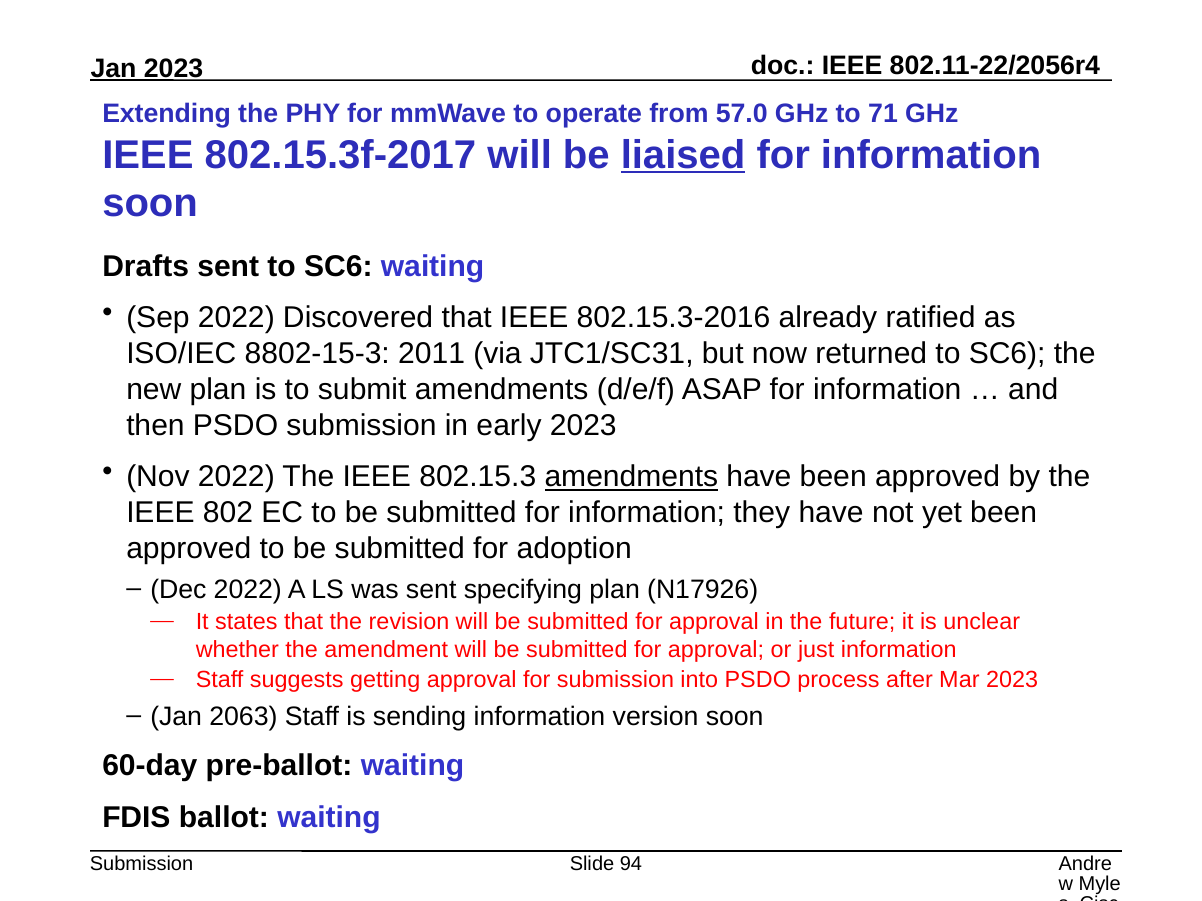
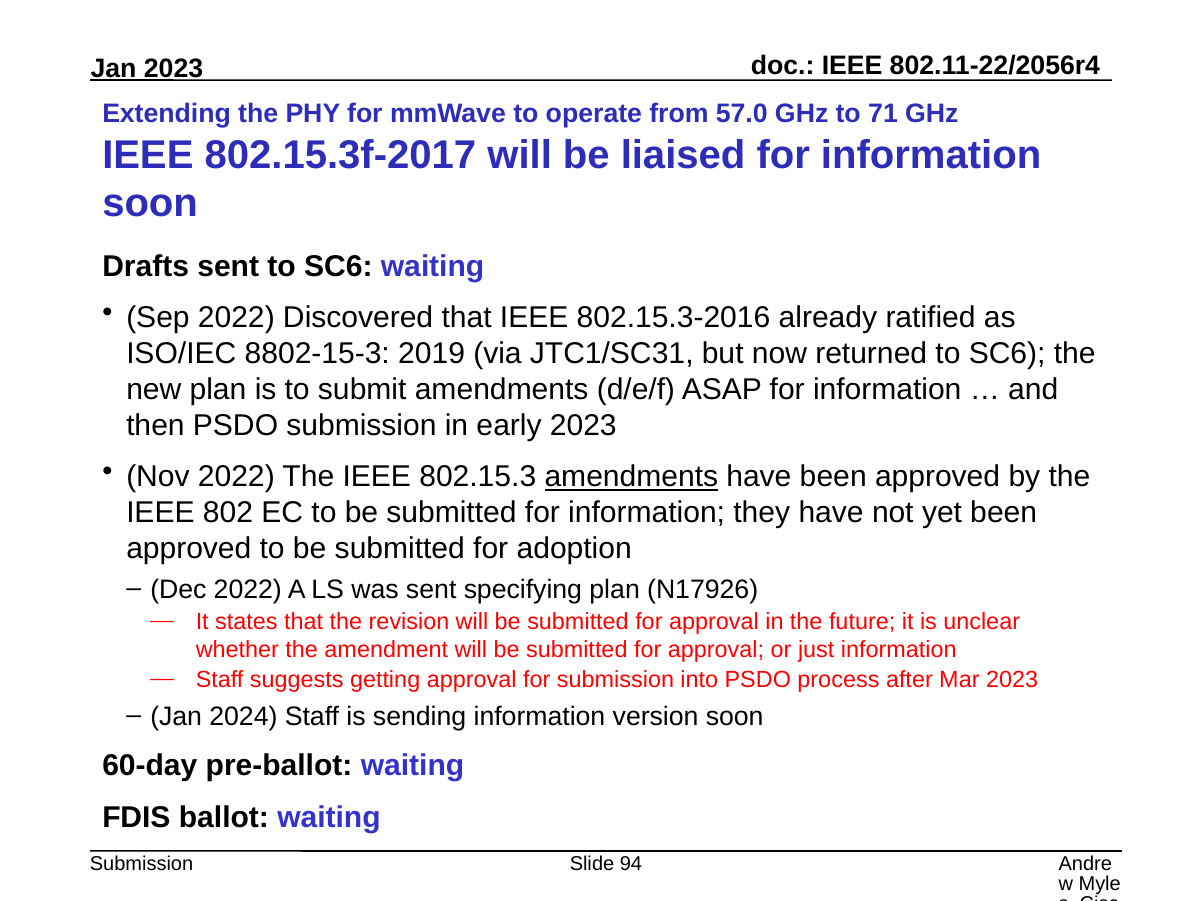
liaised underline: present -> none
2011: 2011 -> 2019
2063: 2063 -> 2024
